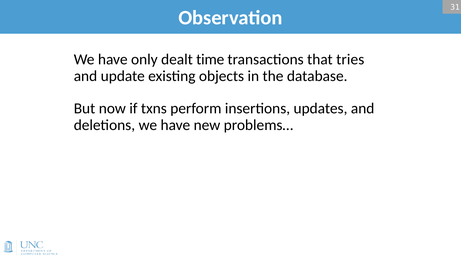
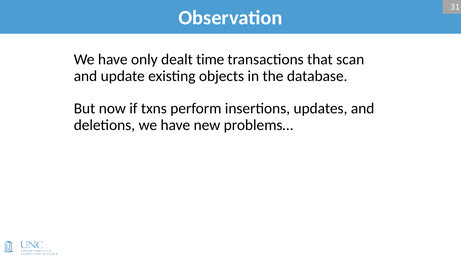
tries: tries -> scan
